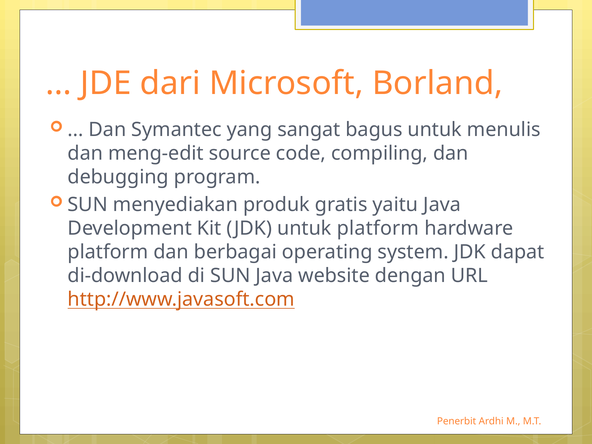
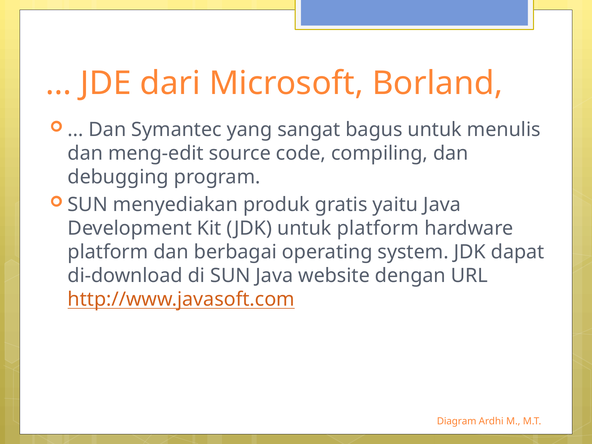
Penerbit: Penerbit -> Diagram
